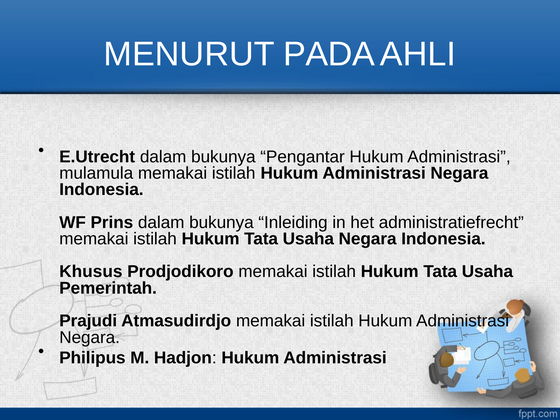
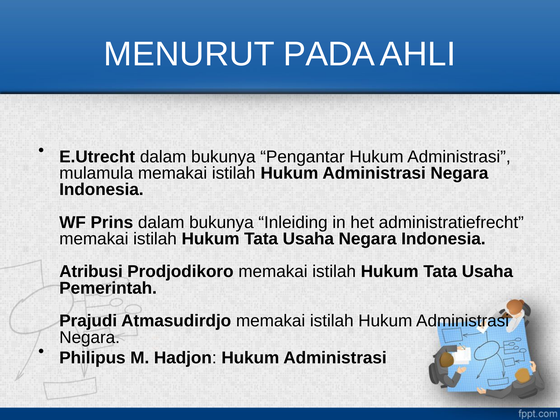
Khusus: Khusus -> Atribusi
